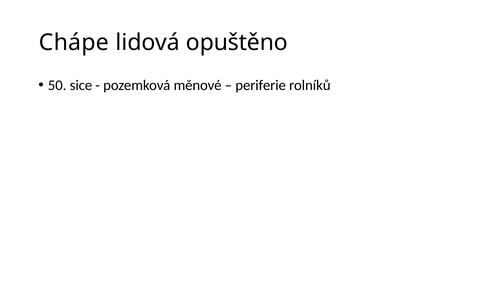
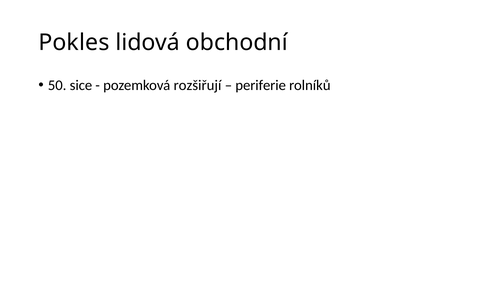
Chápe: Chápe -> Pokles
opuštěno: opuštěno -> obchodní
měnové: měnové -> rozšiřují
